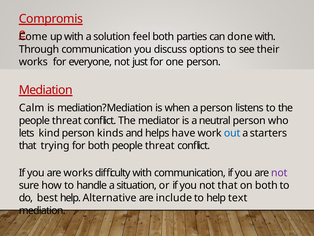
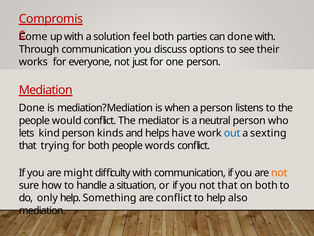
Calm at (32, 108): Calm -> Done
threat at (67, 120): threat -> would
starters: starters -> sexting
both people threat: threat -> words
are works: works -> might
not at (279, 172) colour: purple -> orange
best: best -> only
Alternative: Alternative -> Something
are include: include -> conflict
text: text -> also
